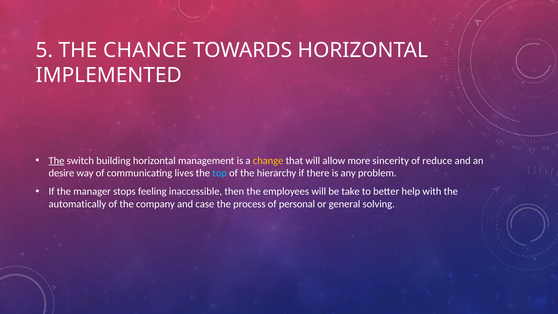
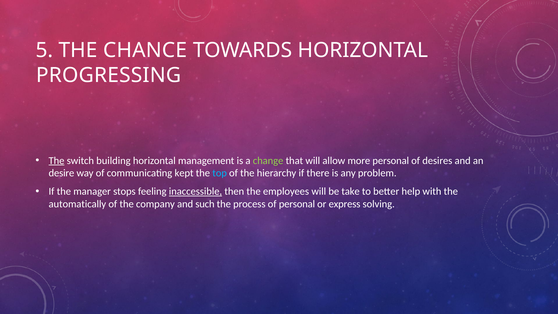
IMPLEMENTED: IMPLEMENTED -> PROGRESSING
change colour: yellow -> light green
more sincerity: sincerity -> personal
reduce: reduce -> desires
lives: lives -> kept
inaccessible underline: none -> present
case: case -> such
general: general -> express
